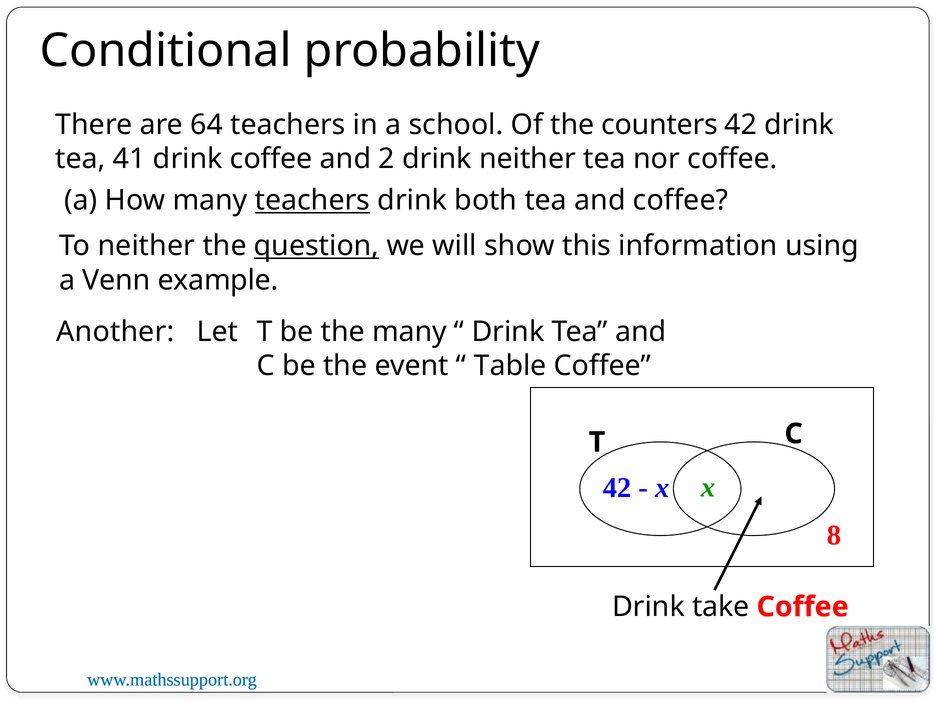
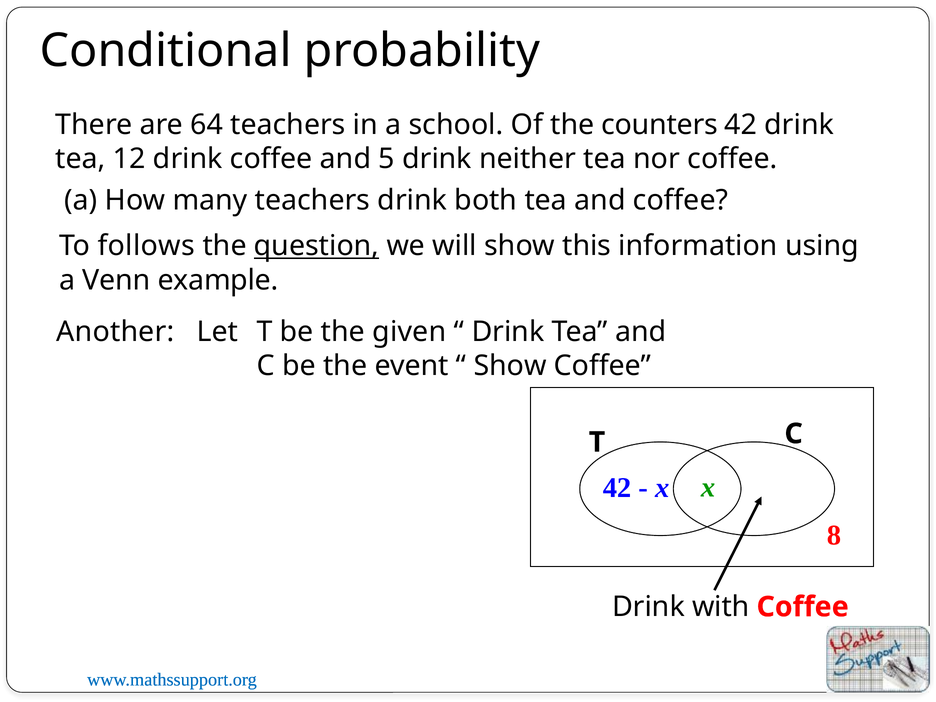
41: 41 -> 12
2: 2 -> 5
teachers at (313, 200) underline: present -> none
To neither: neither -> follows
the many: many -> given
Table at (510, 366): Table -> Show
take: take -> with
